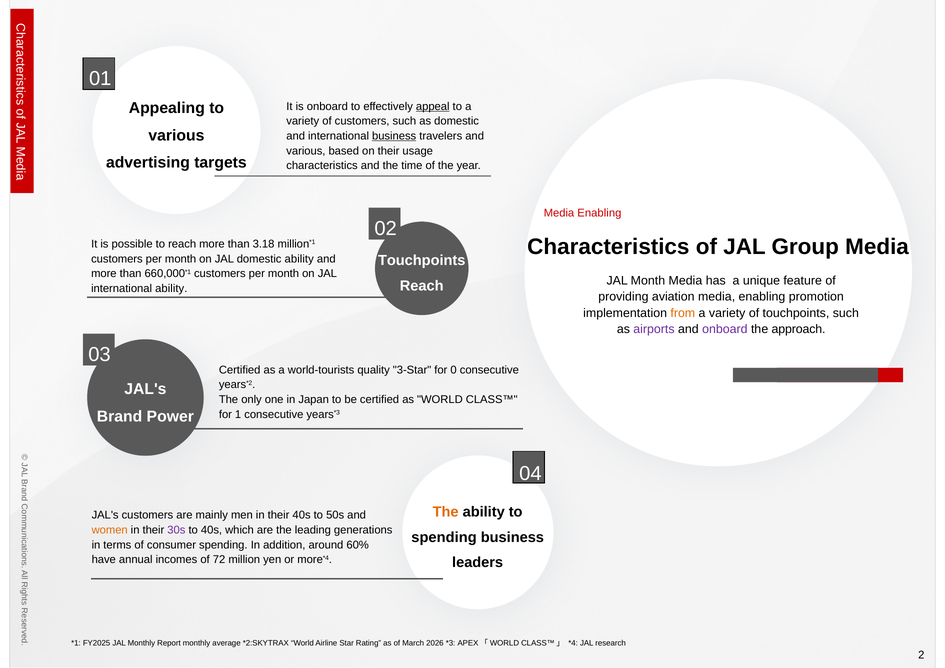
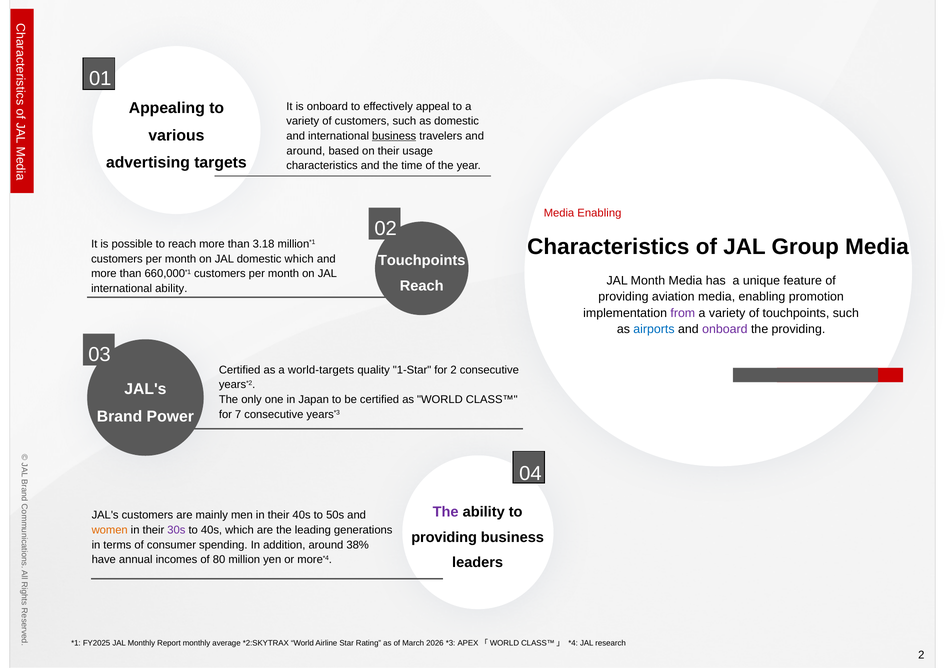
appeal underline: present -> none
various at (306, 151): various -> around
domestic ability: ability -> which
from colour: orange -> purple
airports colour: purple -> blue
the approach: approach -> providing
world-tourists: world-tourists -> world-targets
3-Star: 3-Star -> 1-Star
for 0: 0 -> 2
1: 1 -> 7
The at (446, 512) colour: orange -> purple
spending at (444, 537): spending -> providing
60%: 60% -> 38%
72: 72 -> 80
